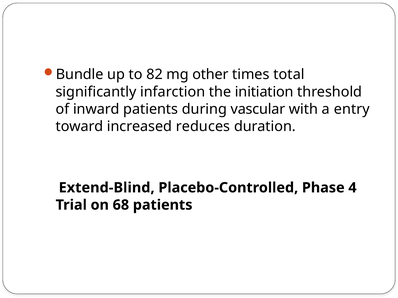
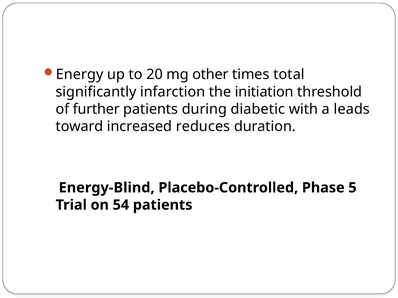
Bundle: Bundle -> Energy
82: 82 -> 20
inward: inward -> further
vascular: vascular -> diabetic
entry: entry -> leads
Extend-Blind: Extend-Blind -> Energy-Blind
4: 4 -> 5
68: 68 -> 54
